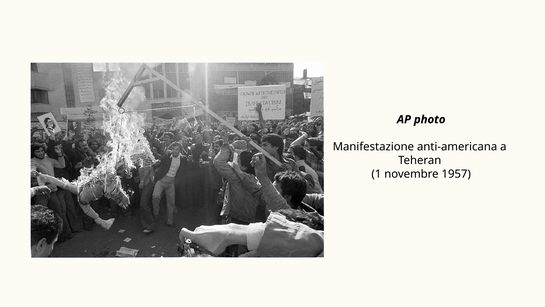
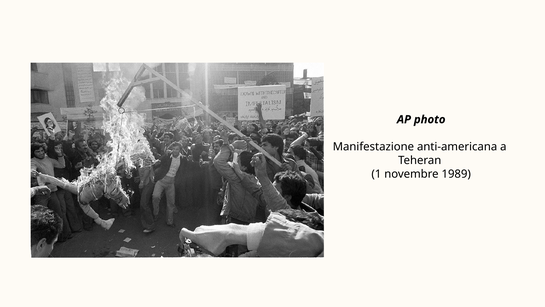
1957: 1957 -> 1989
